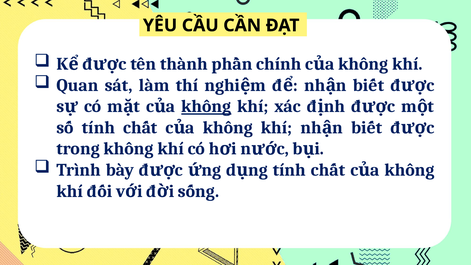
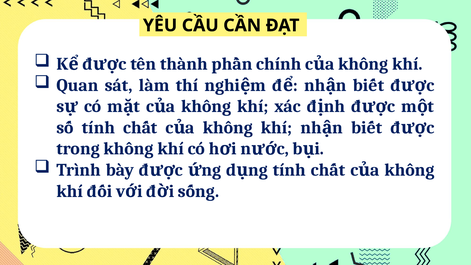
không at (206, 106) underline: present -> none
